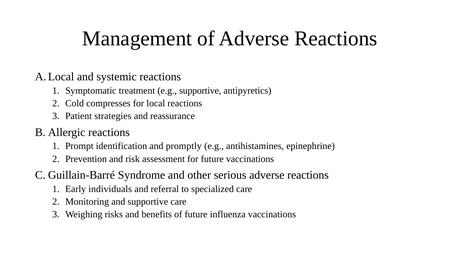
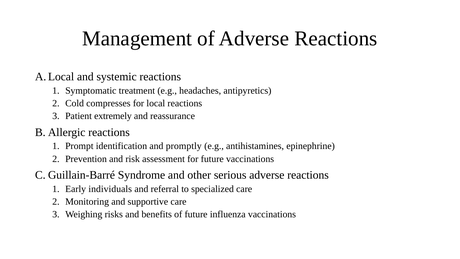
e.g supportive: supportive -> headaches
strategies: strategies -> extremely
